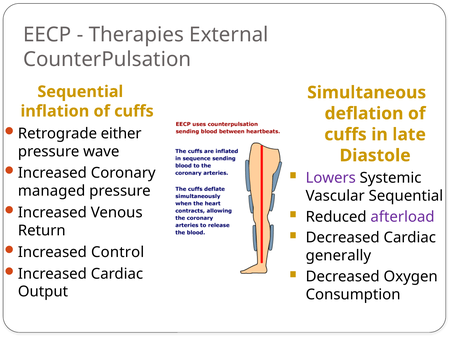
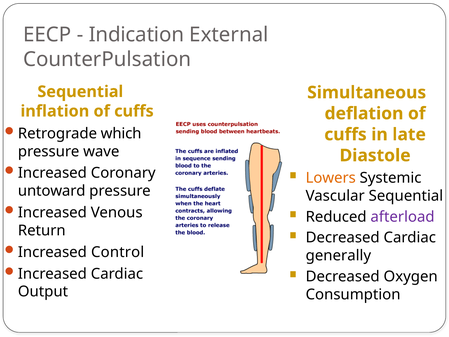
Therapies: Therapies -> Indication
either: either -> which
Lowers colour: purple -> orange
managed: managed -> untoward
